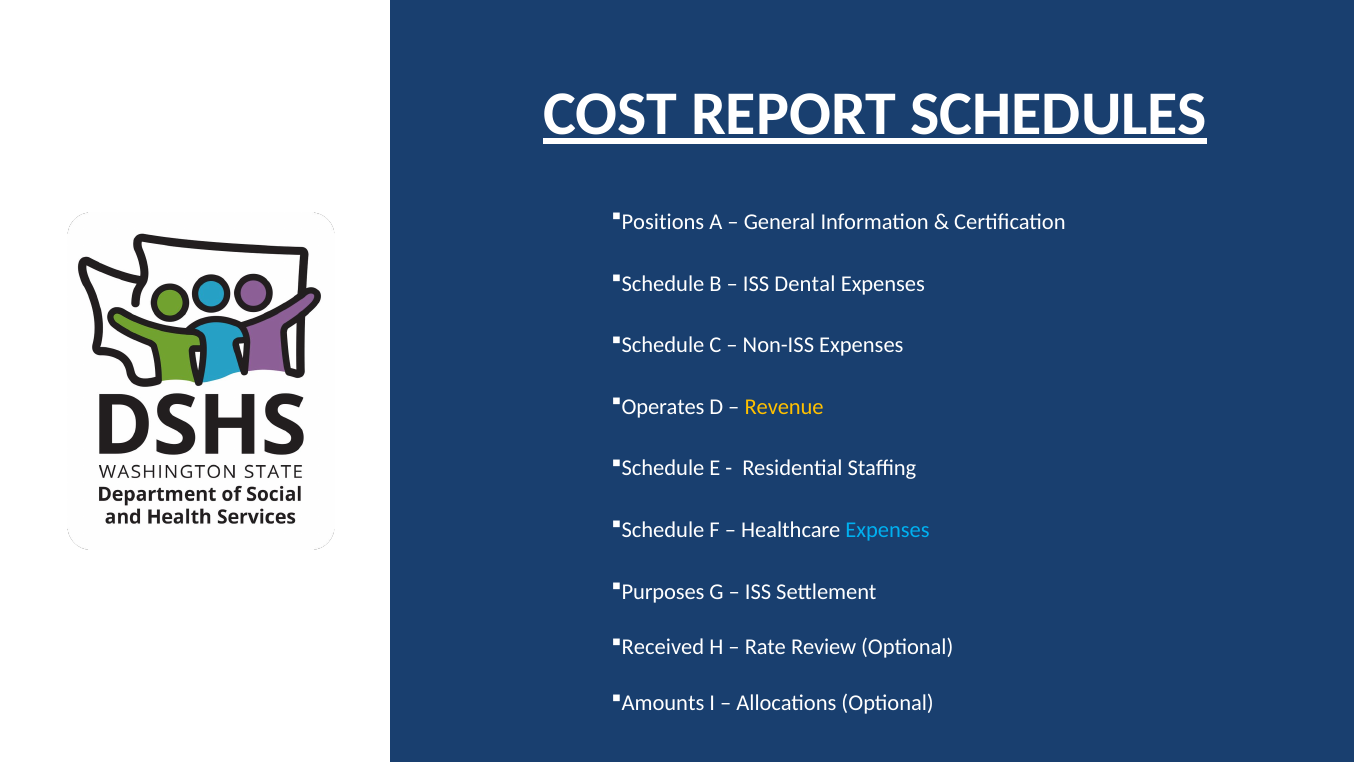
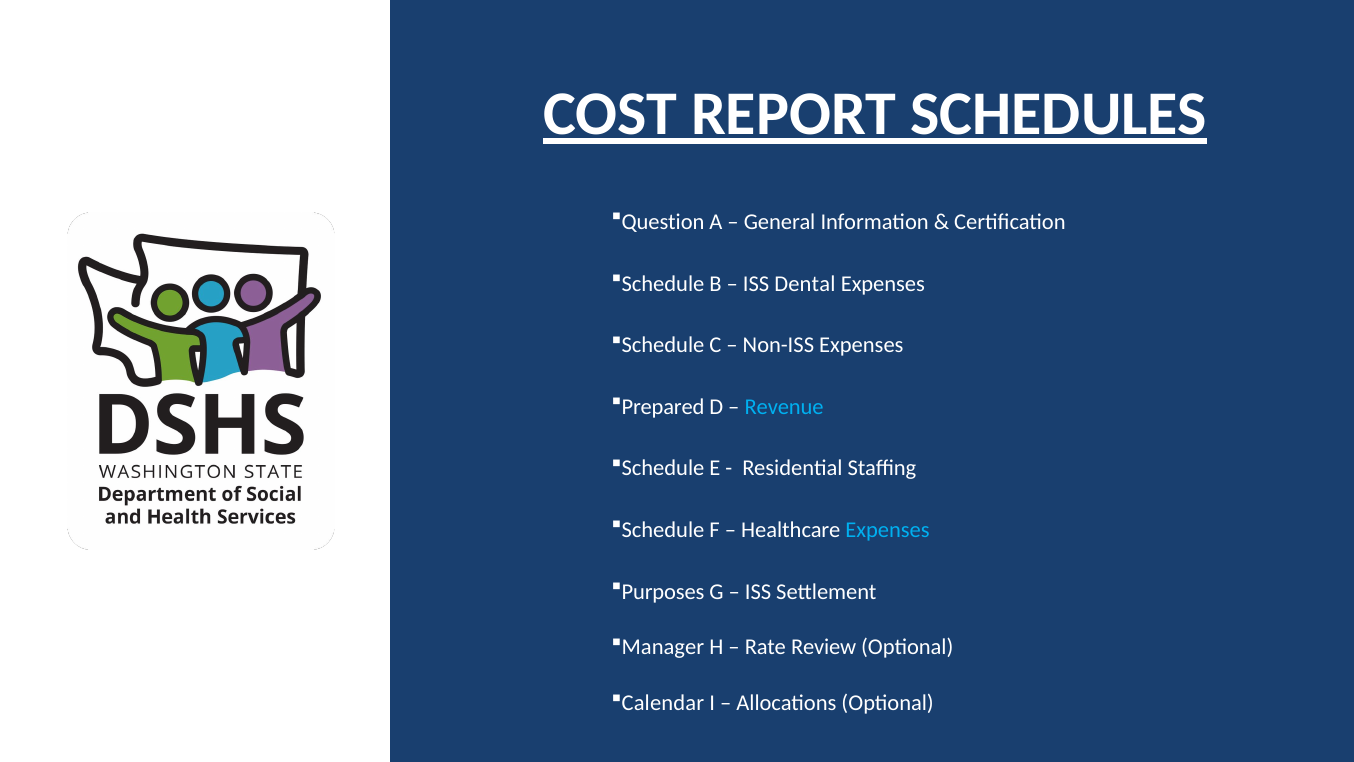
Positions: Positions -> Question
Operates: Operates -> Prepared
Revenue colour: yellow -> light blue
Received: Received -> Manager
Amounts: Amounts -> Calendar
